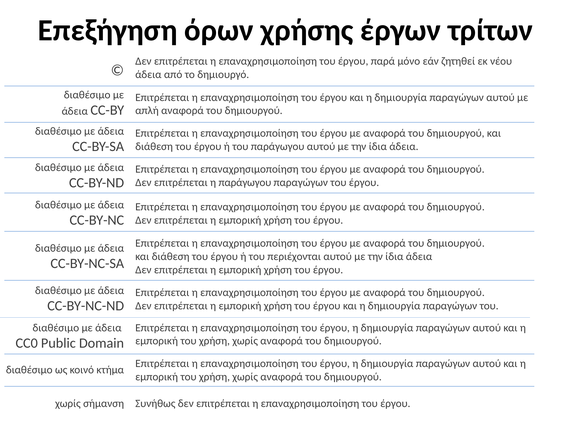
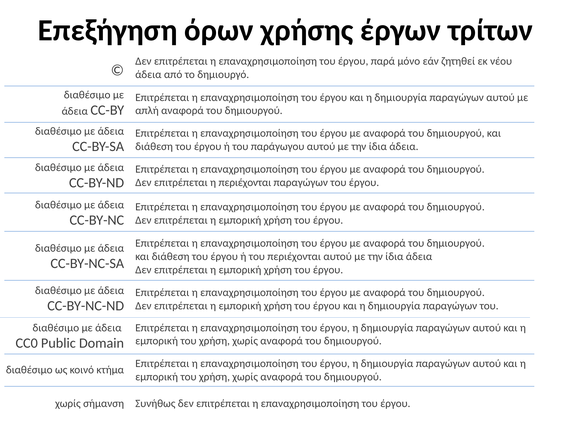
η παράγωγου: παράγωγου -> περιέχονται
